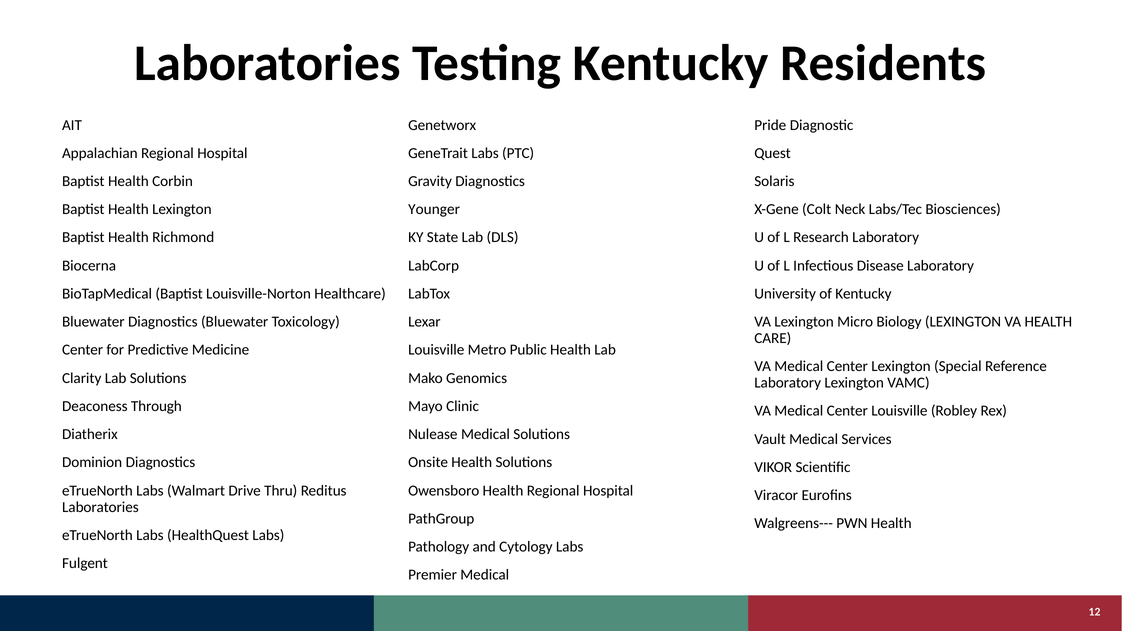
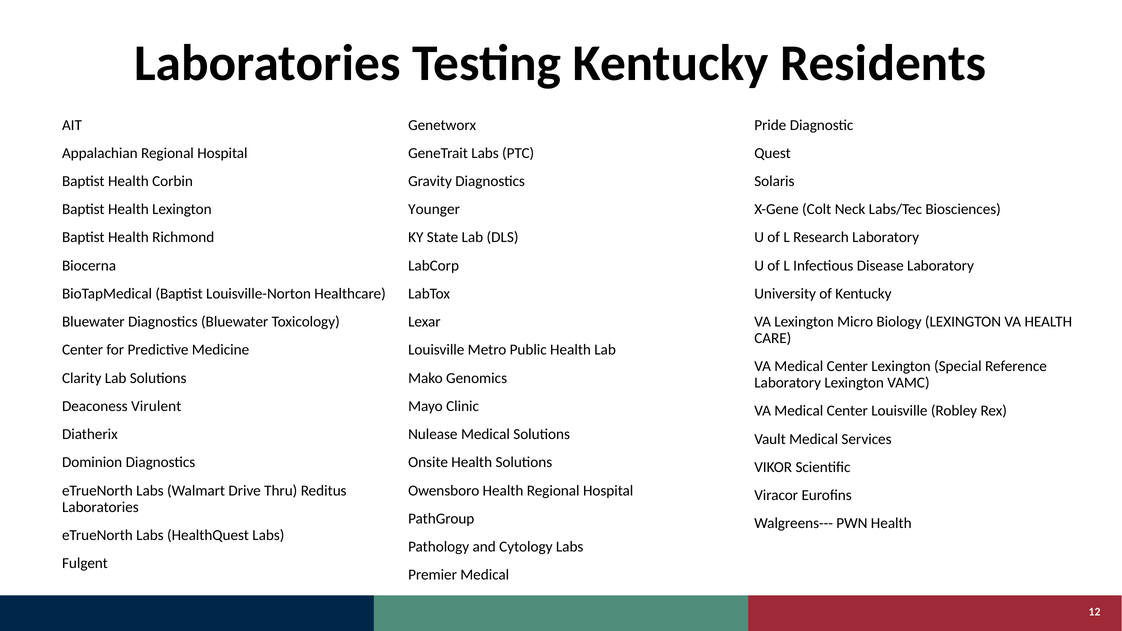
Through: Through -> Virulent
